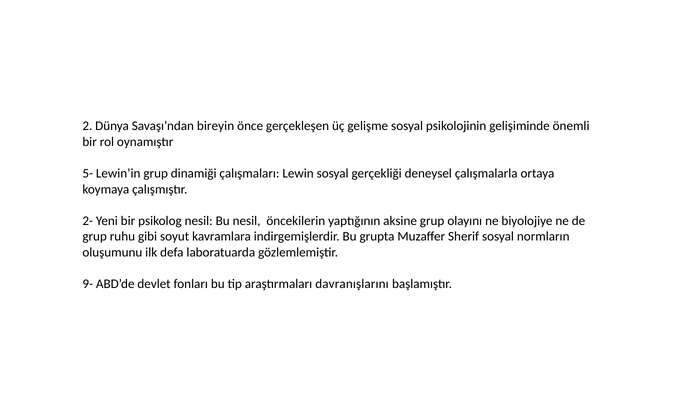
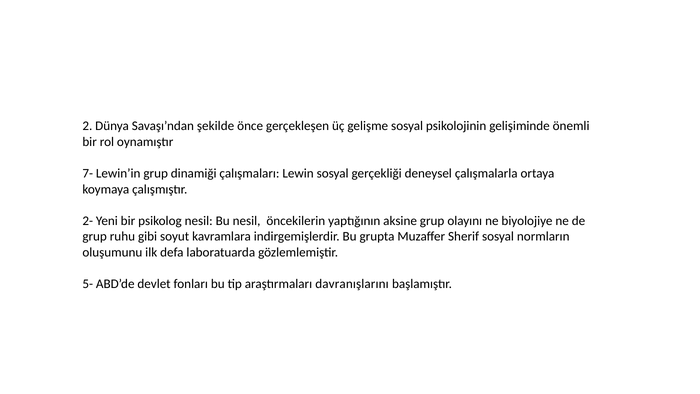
bireyin: bireyin -> şekilde
5-: 5- -> 7-
9-: 9- -> 5-
